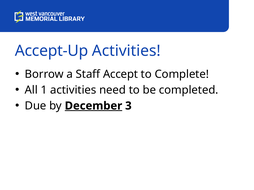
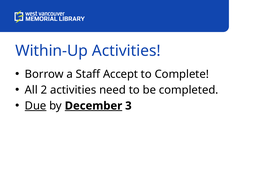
Accept-Up: Accept-Up -> Within-Up
1: 1 -> 2
Due underline: none -> present
